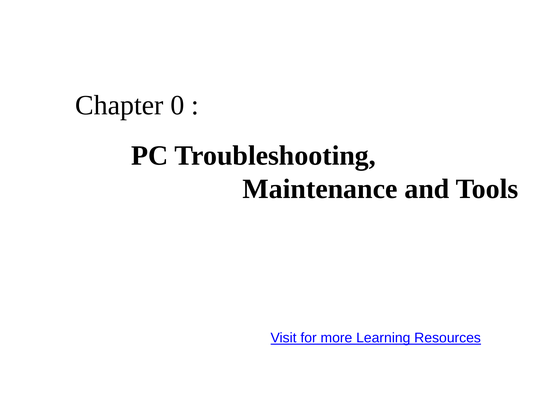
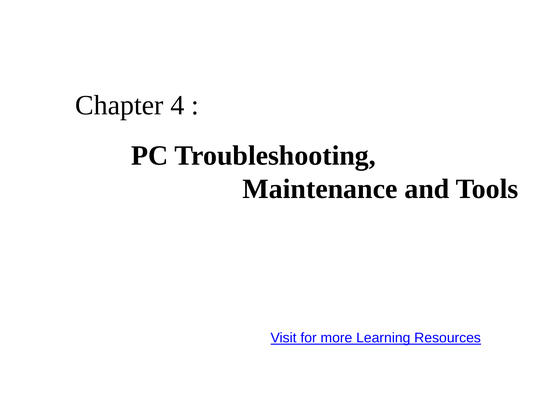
0: 0 -> 4
